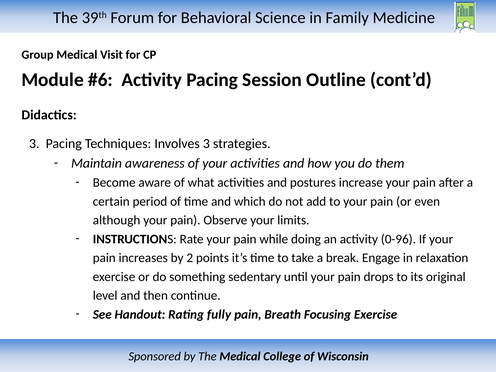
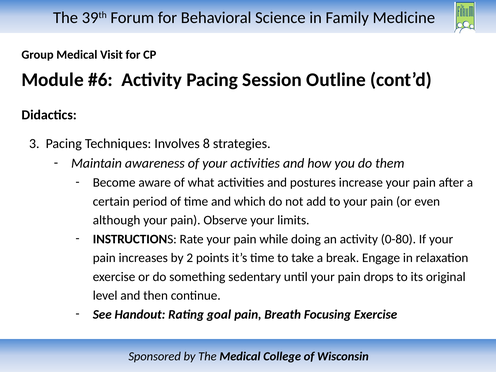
Involves 3: 3 -> 8
0-96: 0-96 -> 0-80
fully: fully -> goal
